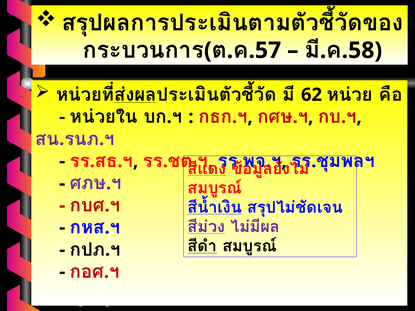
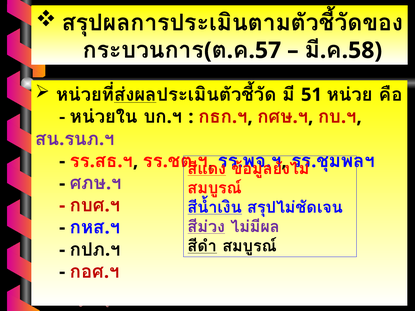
62: 62 -> 51
